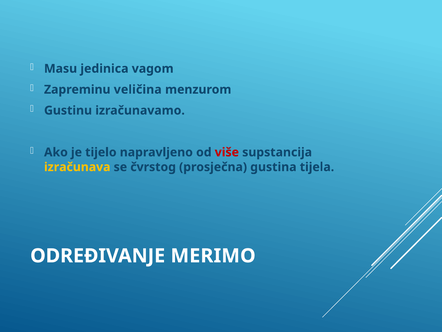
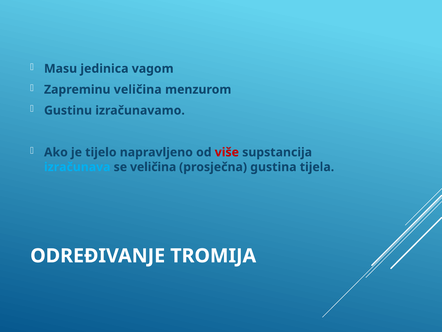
izračunava colour: yellow -> light blue
se čvrstog: čvrstog -> veličina
MERIMO: MERIMO -> TROMIJA
